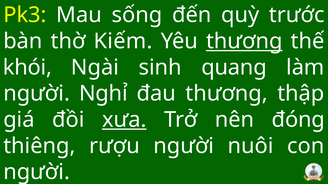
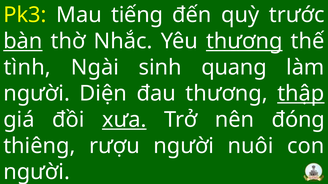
sống: sống -> tiếng
bàn underline: none -> present
Kiếm: Kiếm -> Nhắc
khói: khói -> tình
Nghỉ: Nghỉ -> Diện
thập underline: none -> present
